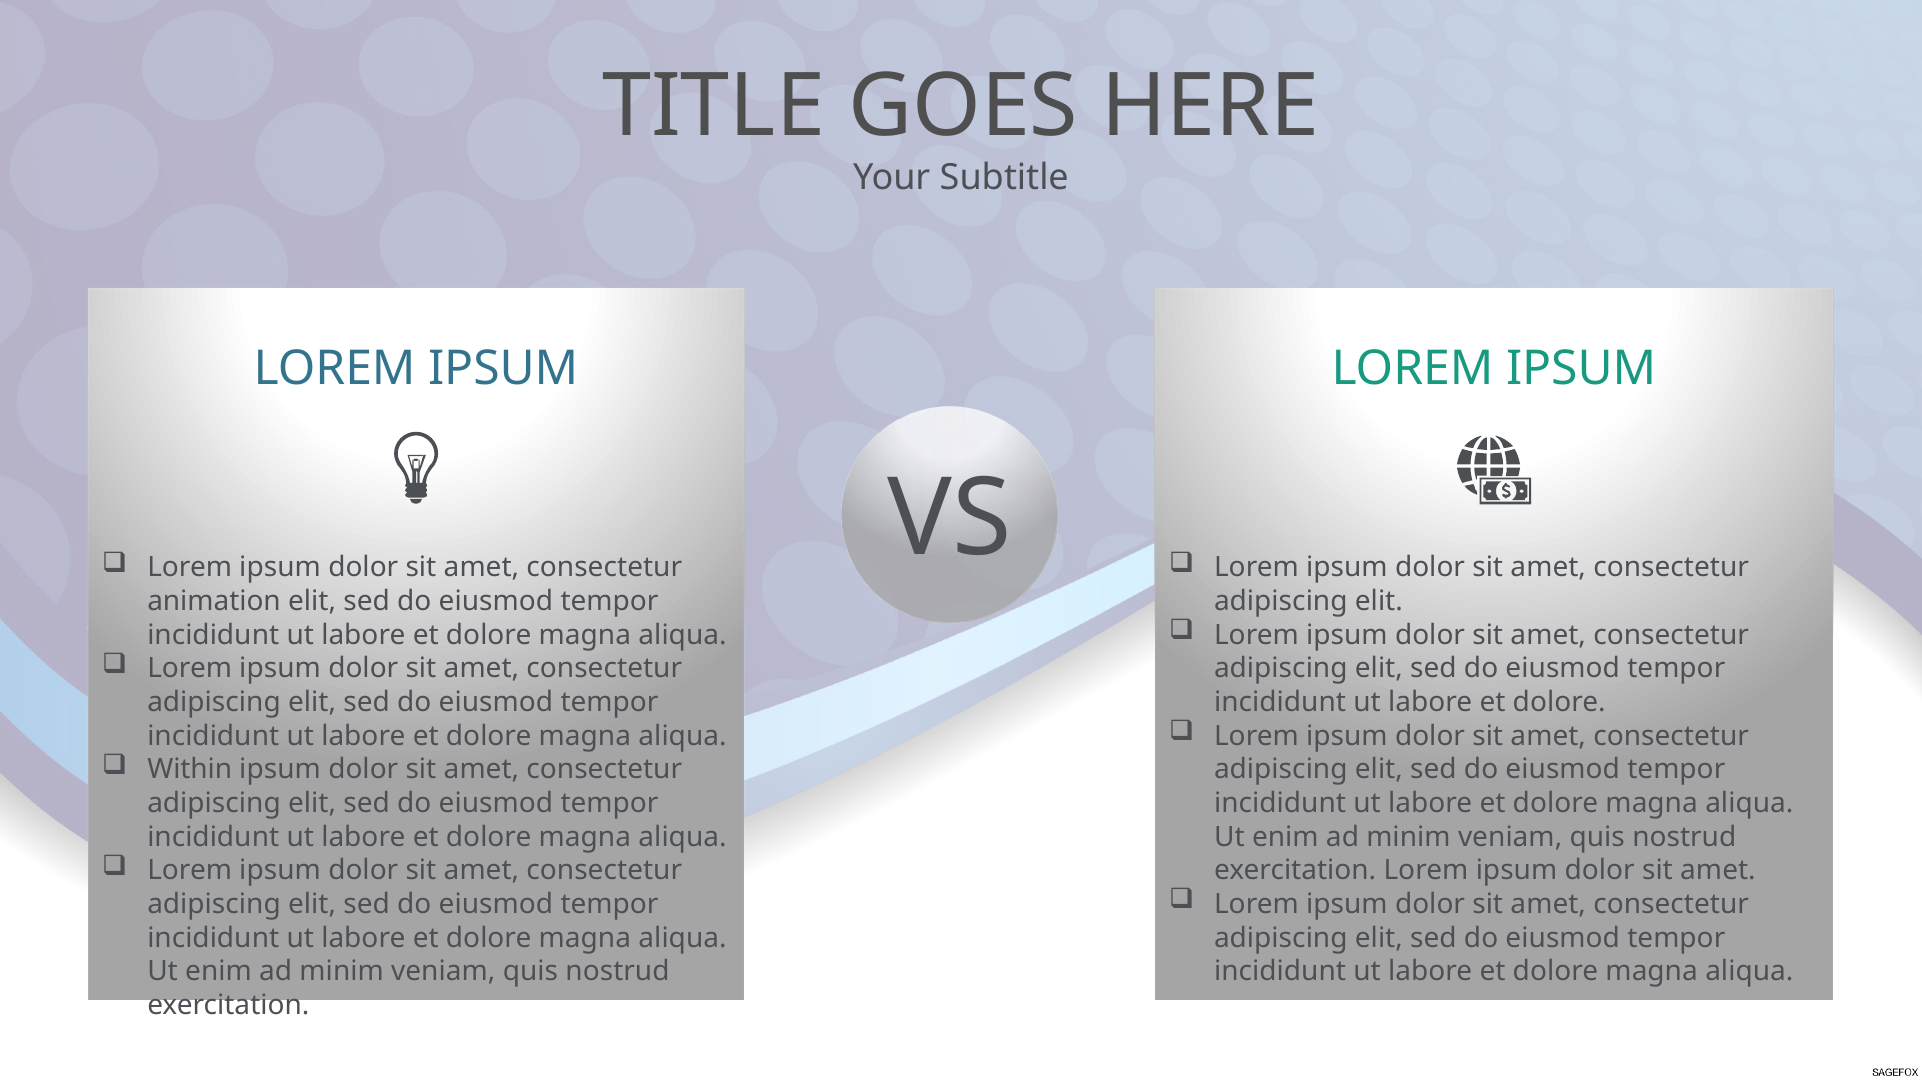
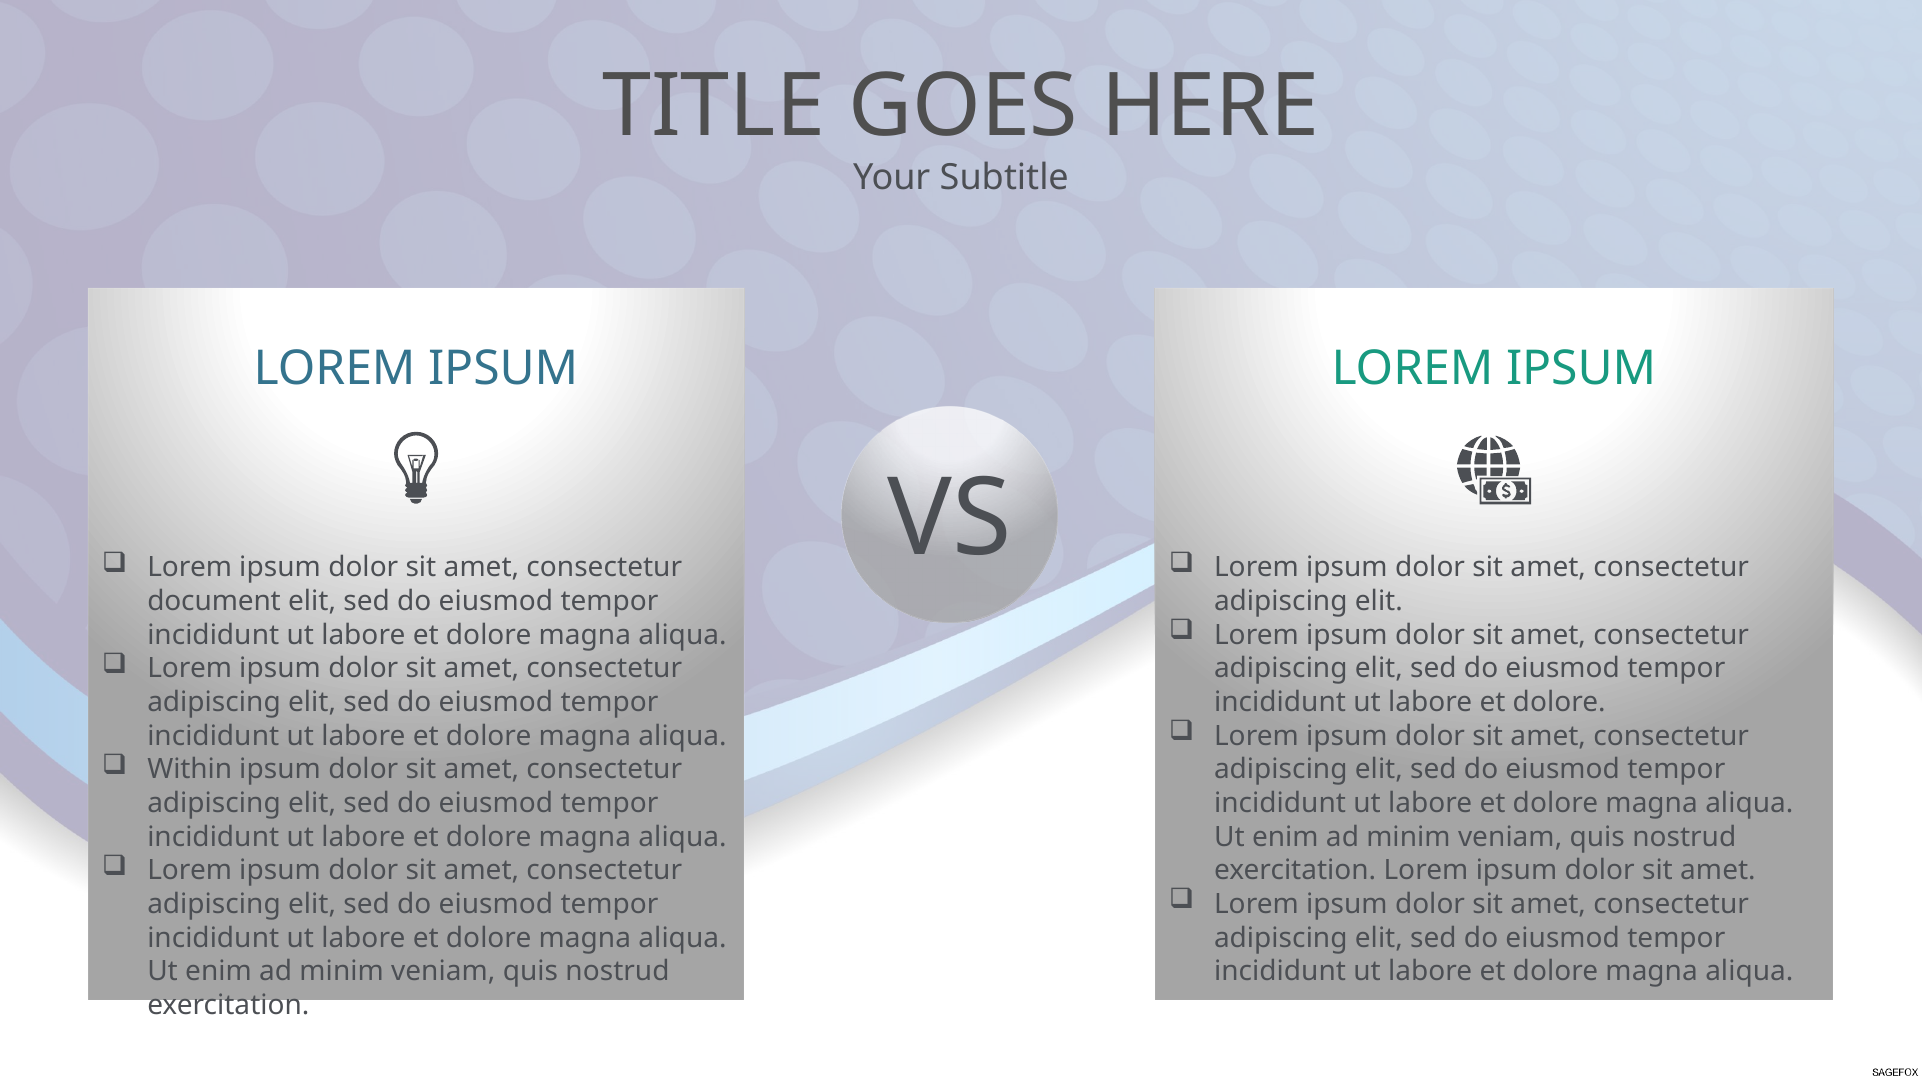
animation: animation -> document
